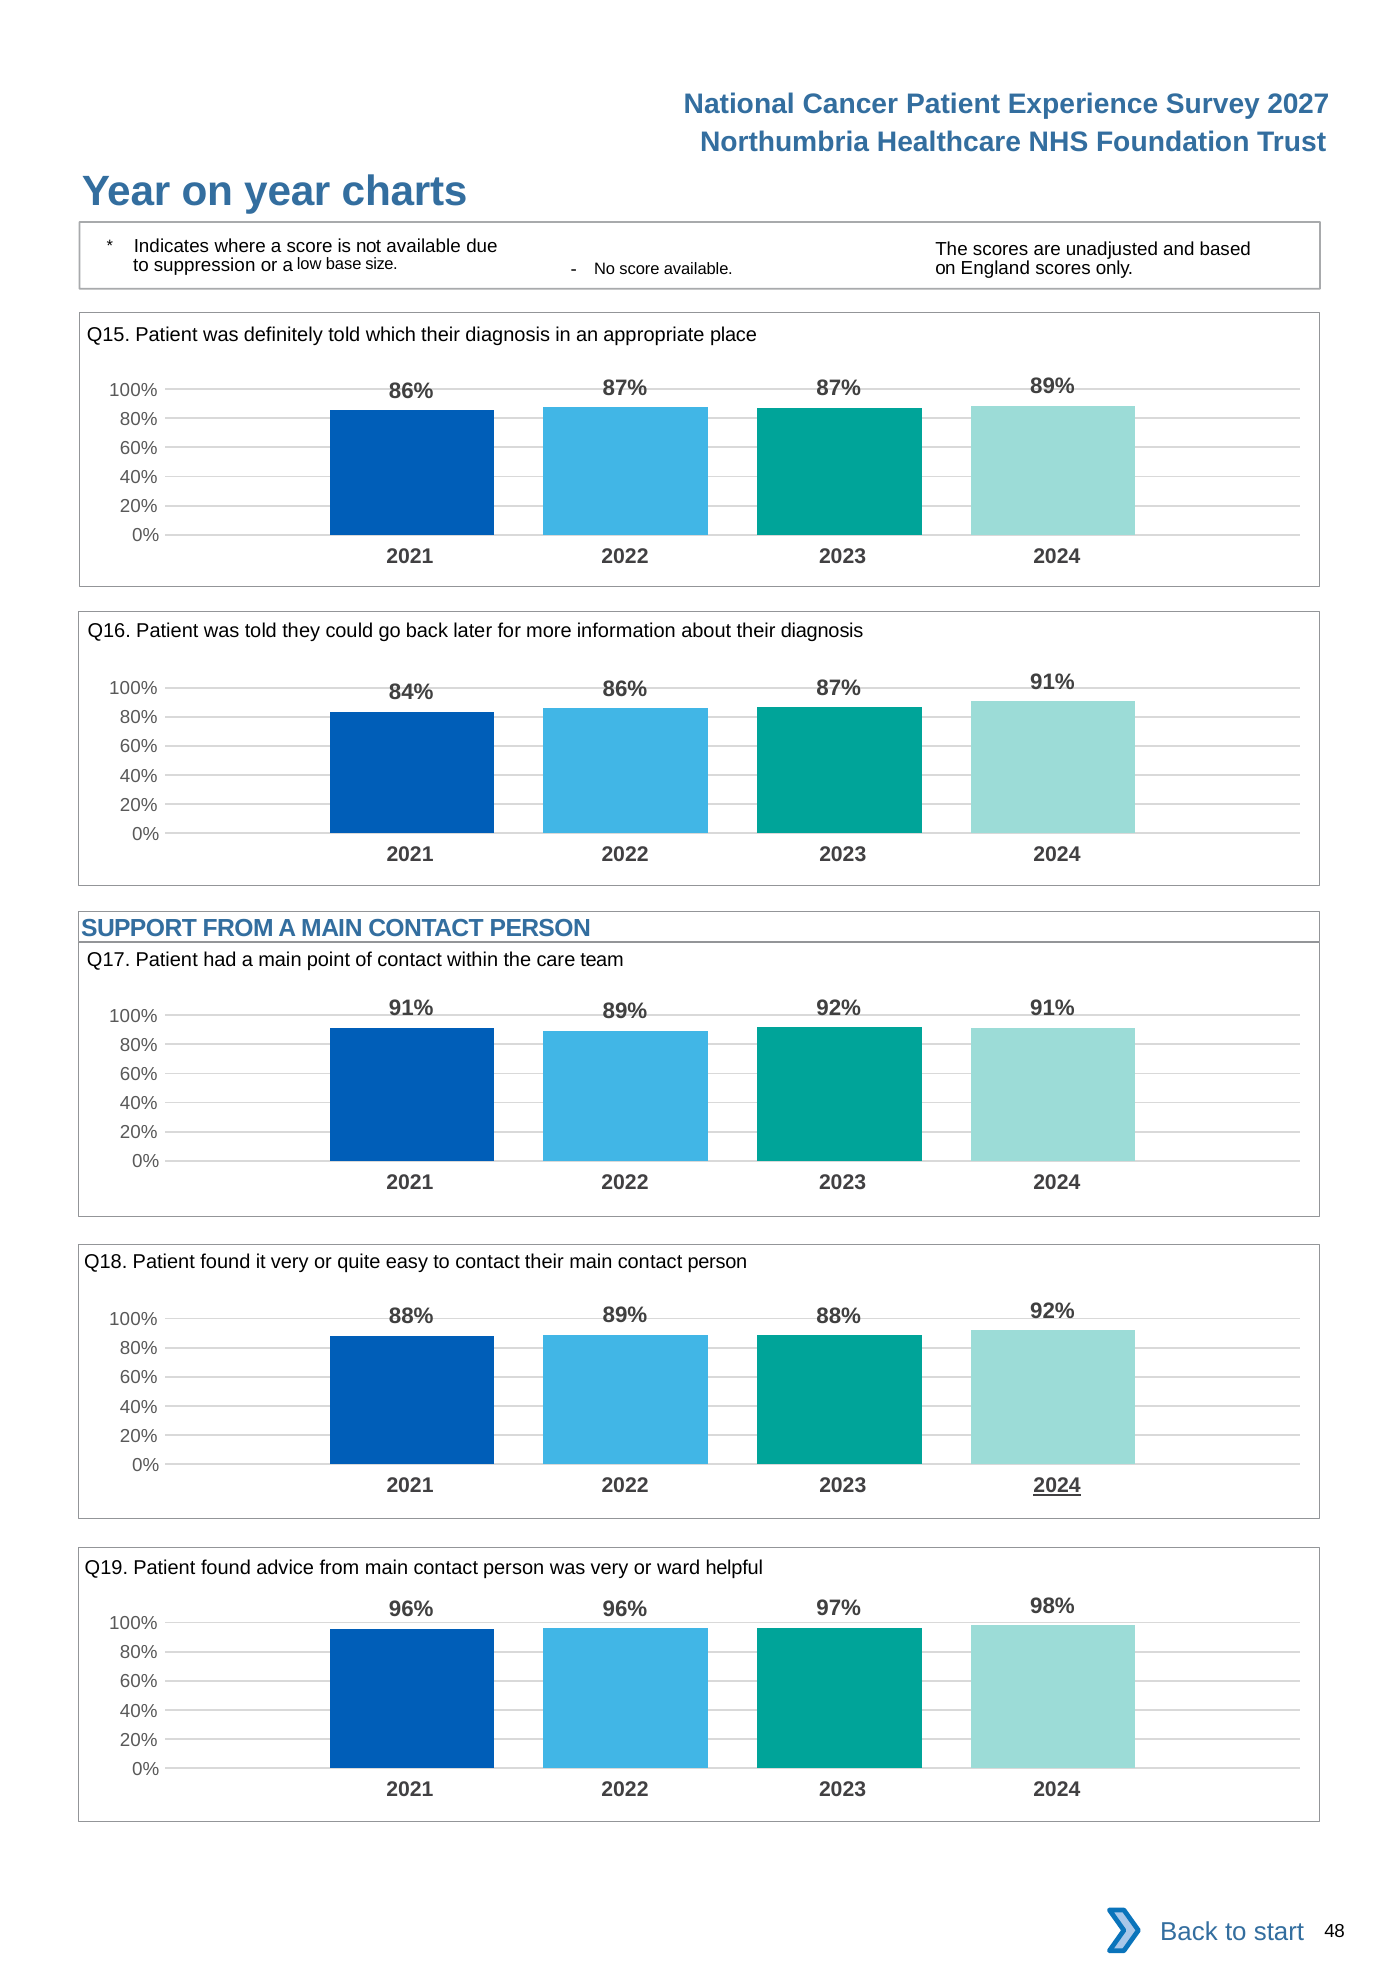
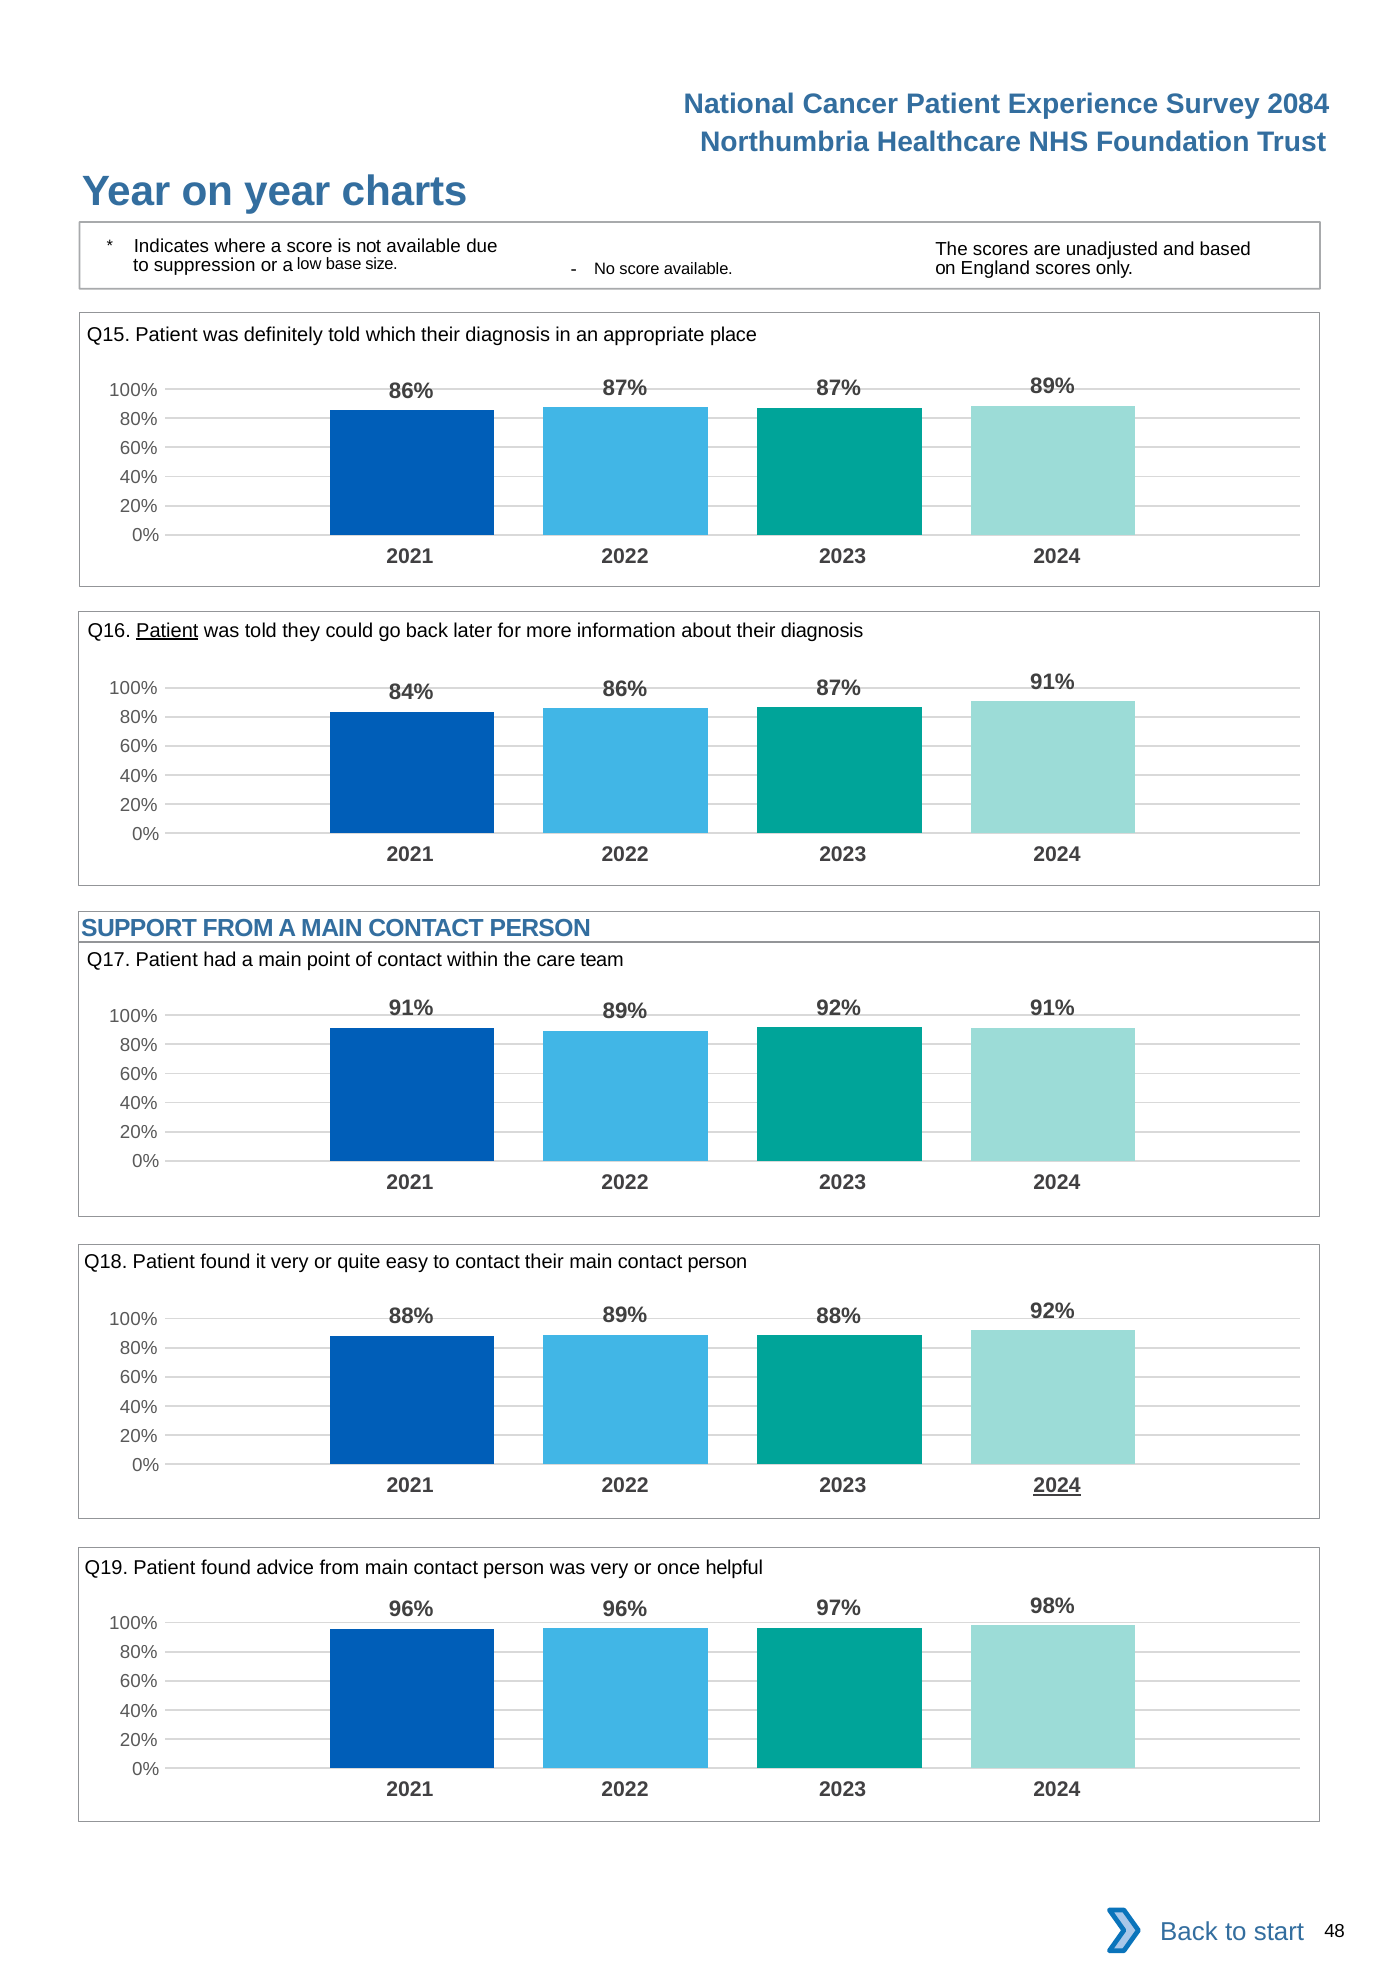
2027: 2027 -> 2084
Patient at (167, 630) underline: none -> present
ward: ward -> once
